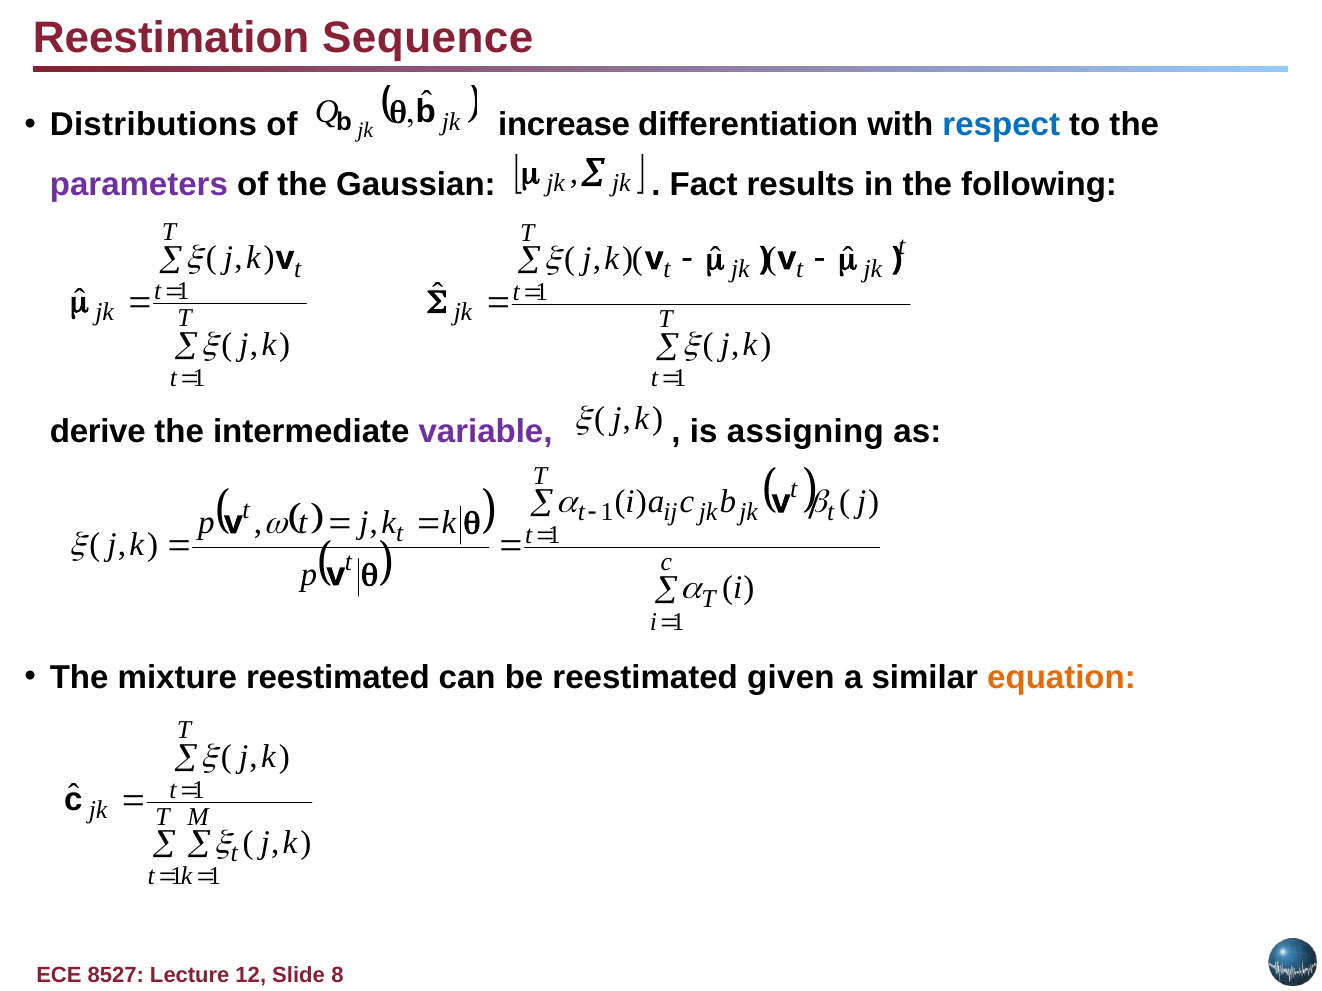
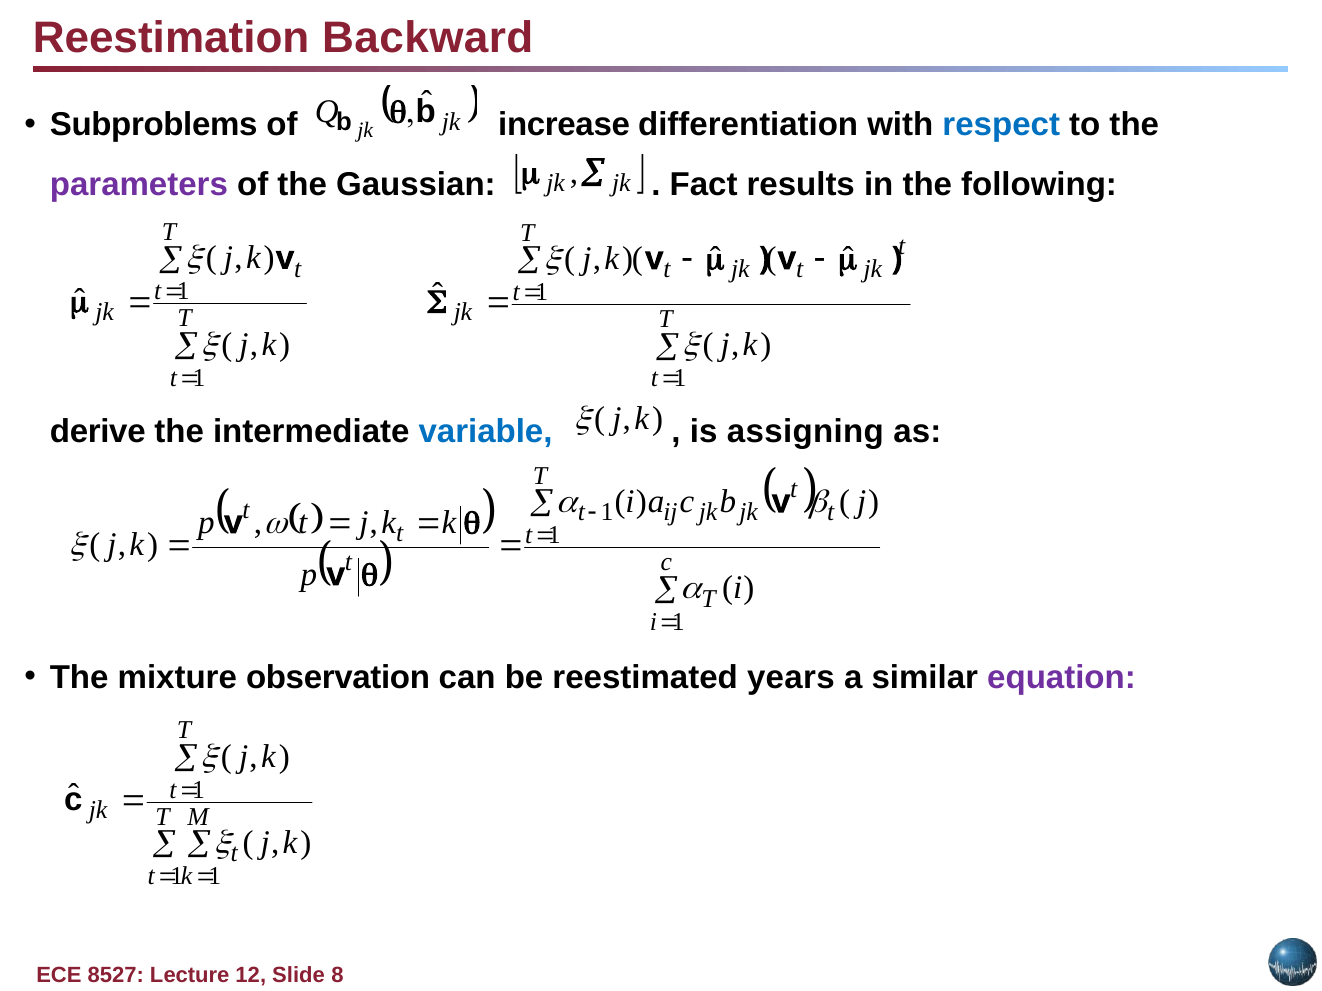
Sequence: Sequence -> Backward
Distributions: Distributions -> Subproblems
variable colour: purple -> blue
mixture reestimated: reestimated -> observation
given: given -> years
equation colour: orange -> purple
